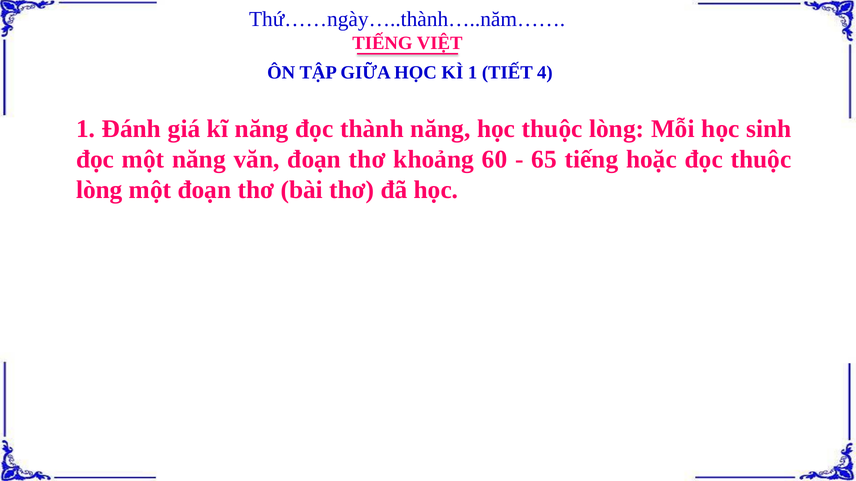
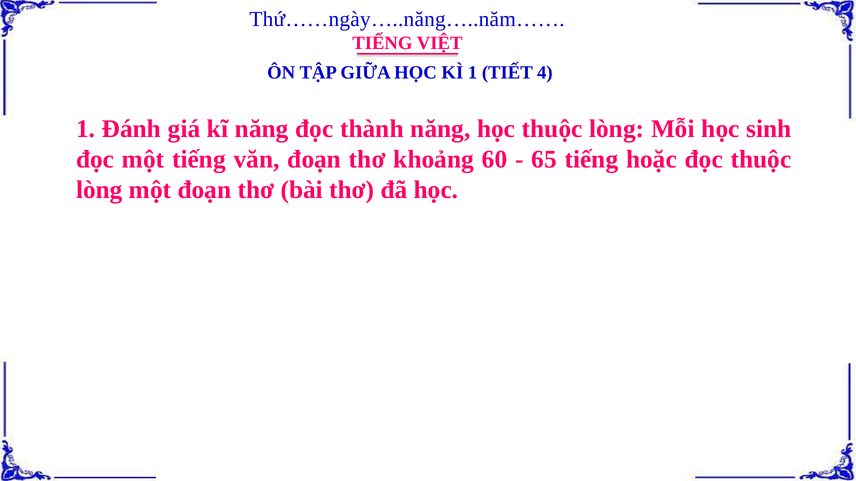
Thứ……ngày…..thành…..năm……: Thứ……ngày…..thành…..năm…… -> Thứ……ngày…..năng…..năm……
một năng: năng -> tiếng
